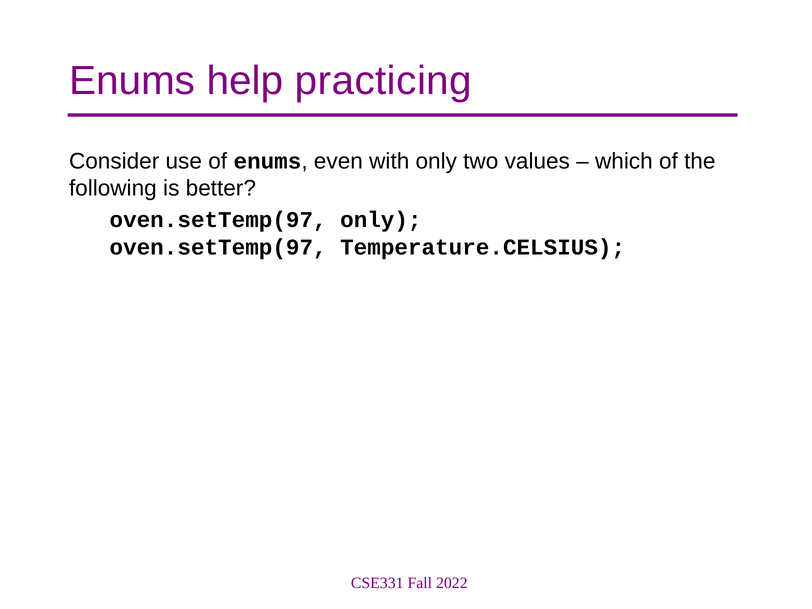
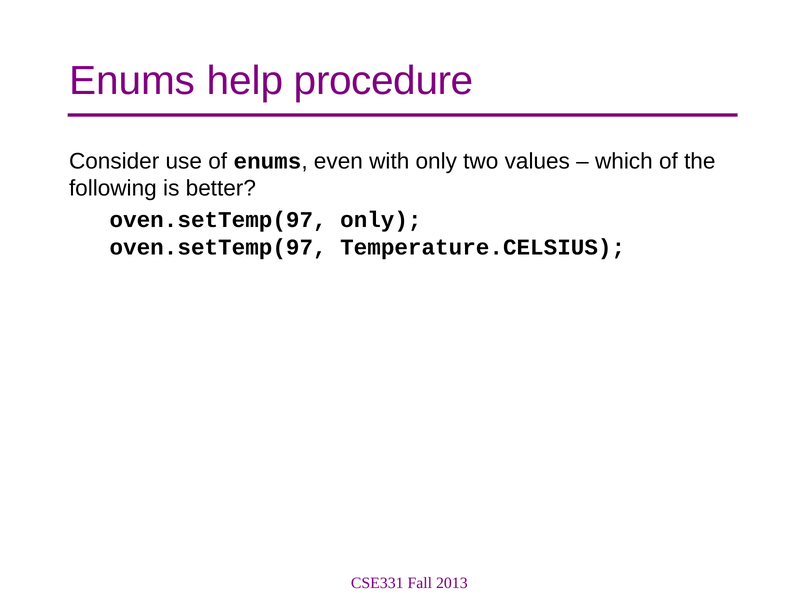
practicing: practicing -> procedure
2022: 2022 -> 2013
